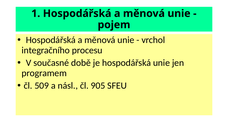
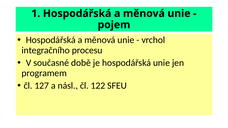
509: 509 -> 127
905: 905 -> 122
